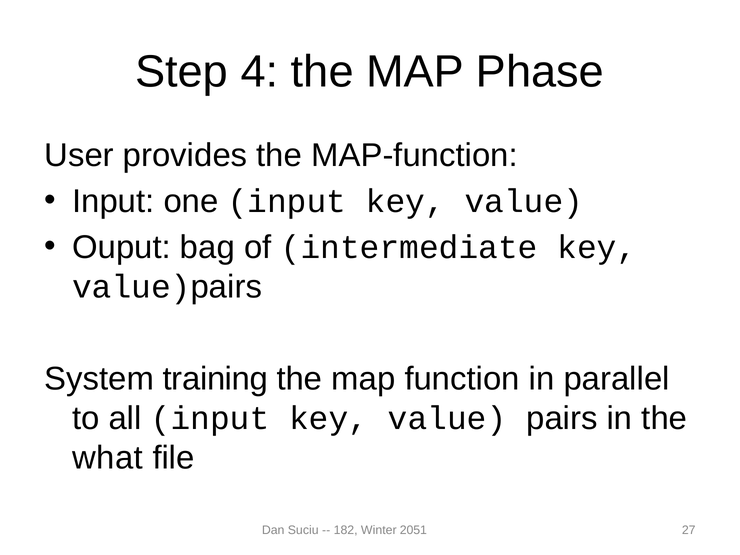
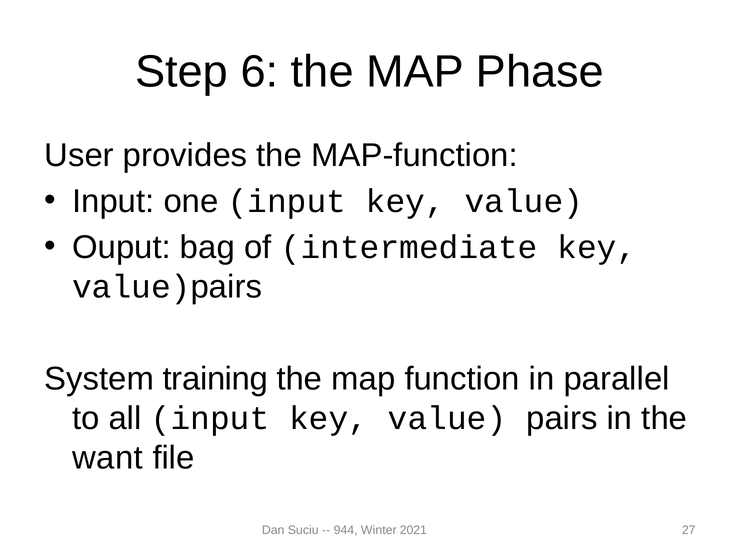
4: 4 -> 6
what: what -> want
182: 182 -> 944
2051: 2051 -> 2021
